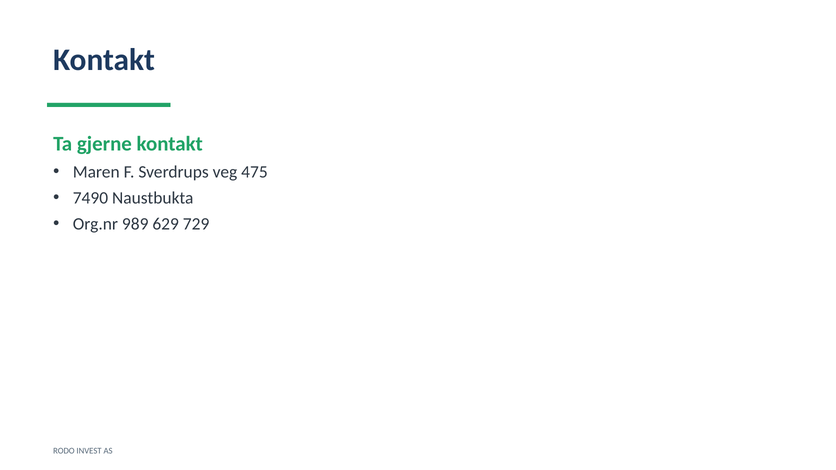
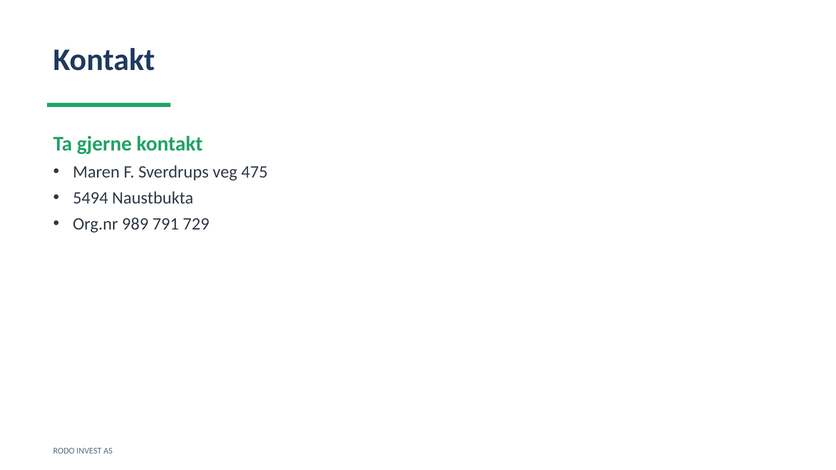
7490: 7490 -> 5494
629: 629 -> 791
